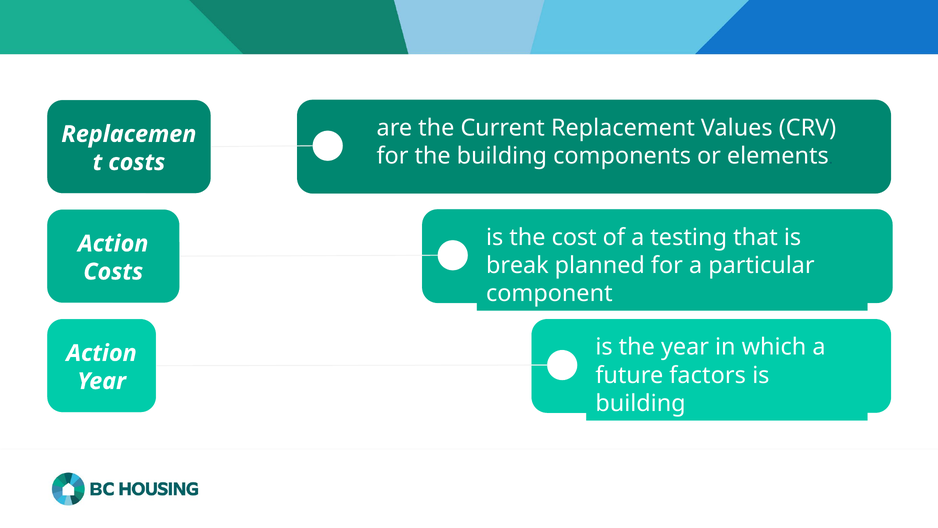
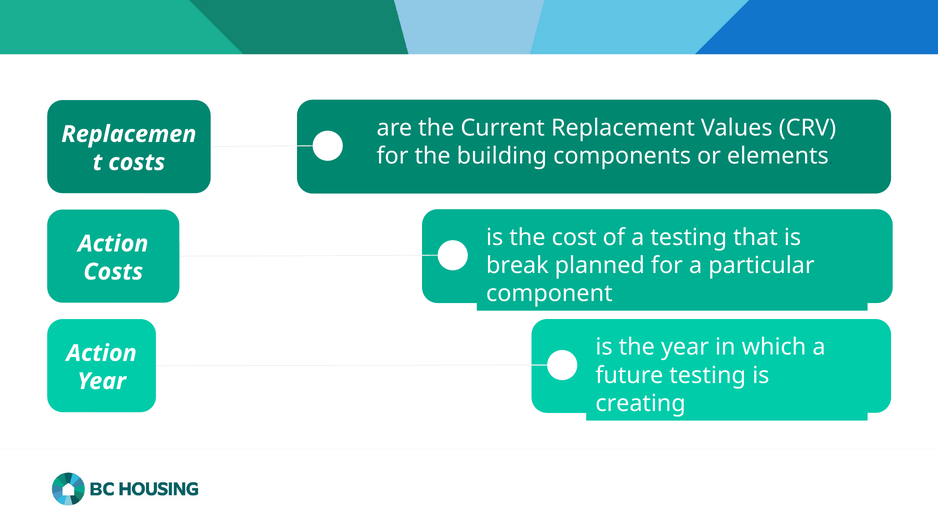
future factors: factors -> testing
building at (641, 403): building -> creating
